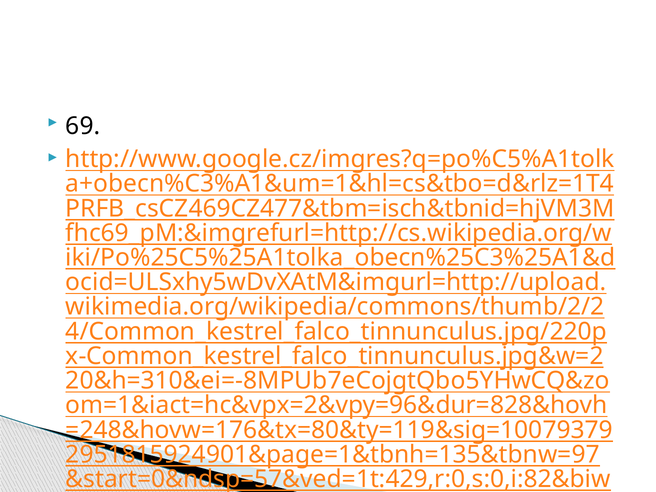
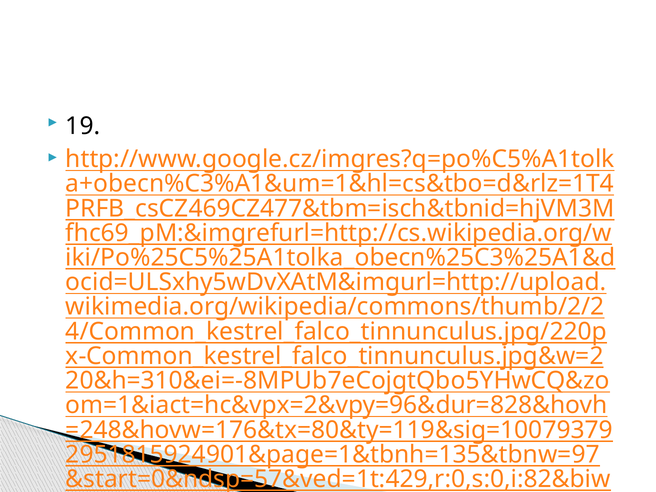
69: 69 -> 19
